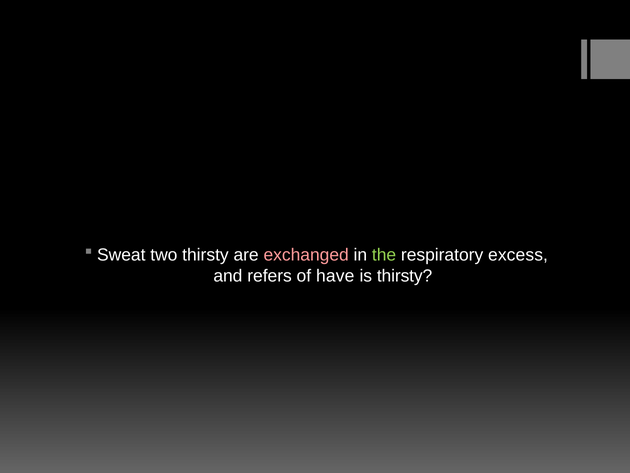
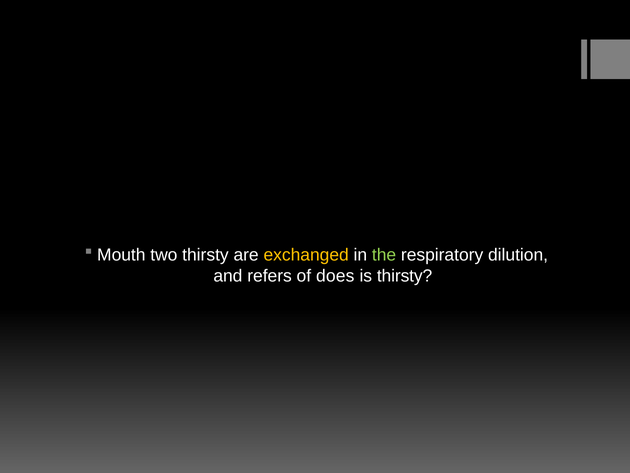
Sweat: Sweat -> Mouth
exchanged colour: pink -> yellow
excess: excess -> dilution
have: have -> does
